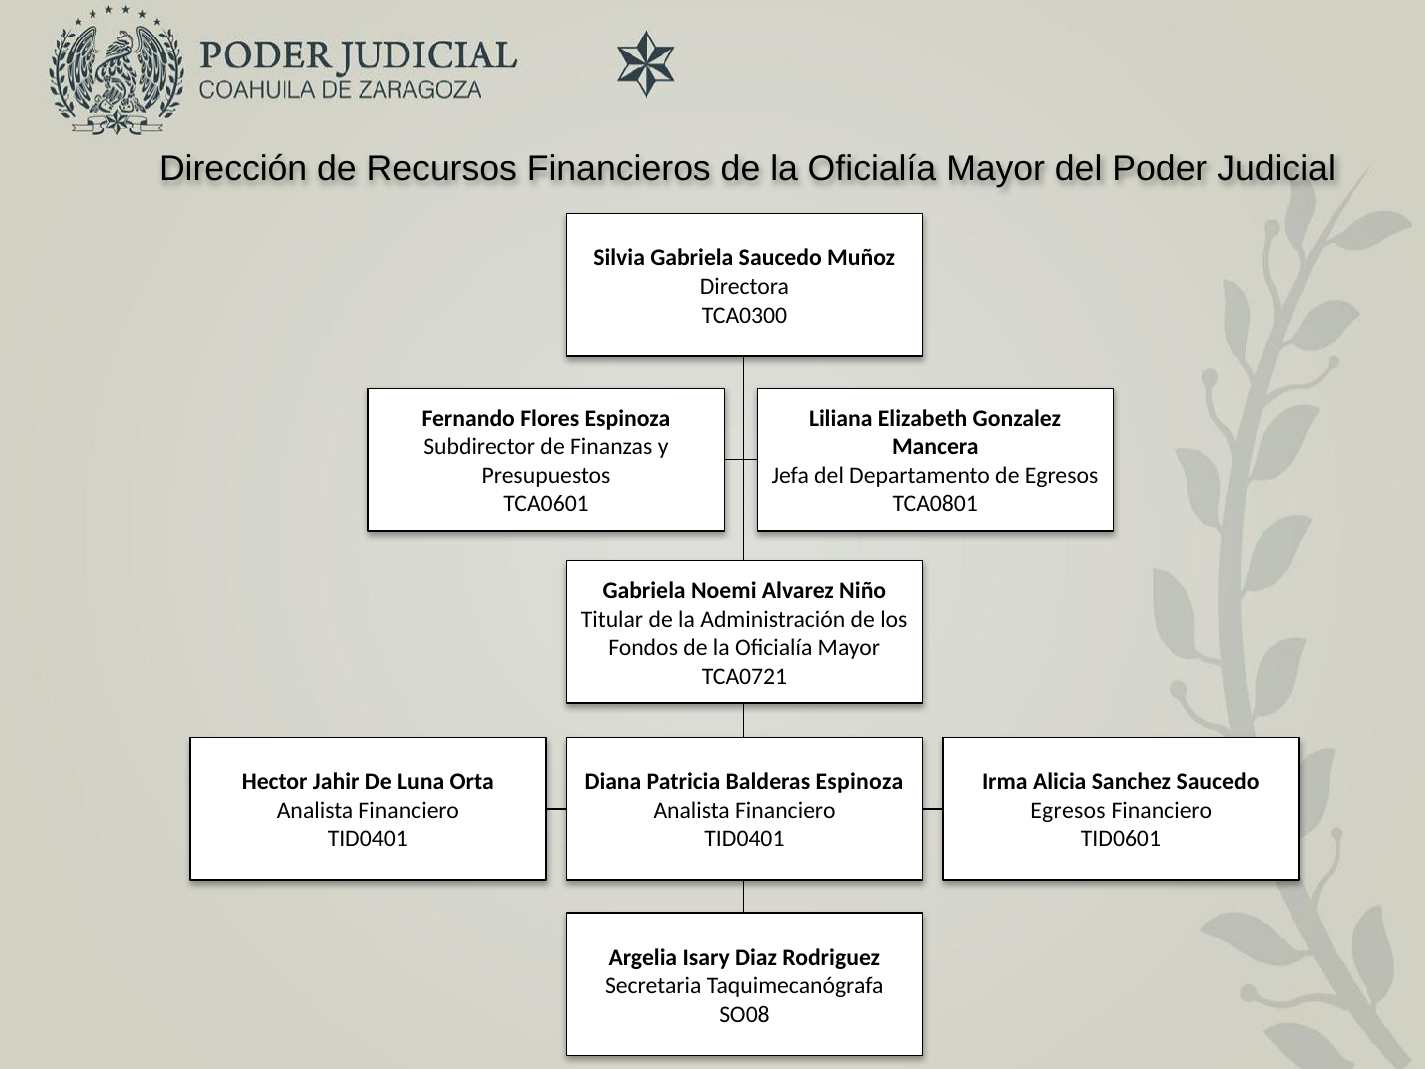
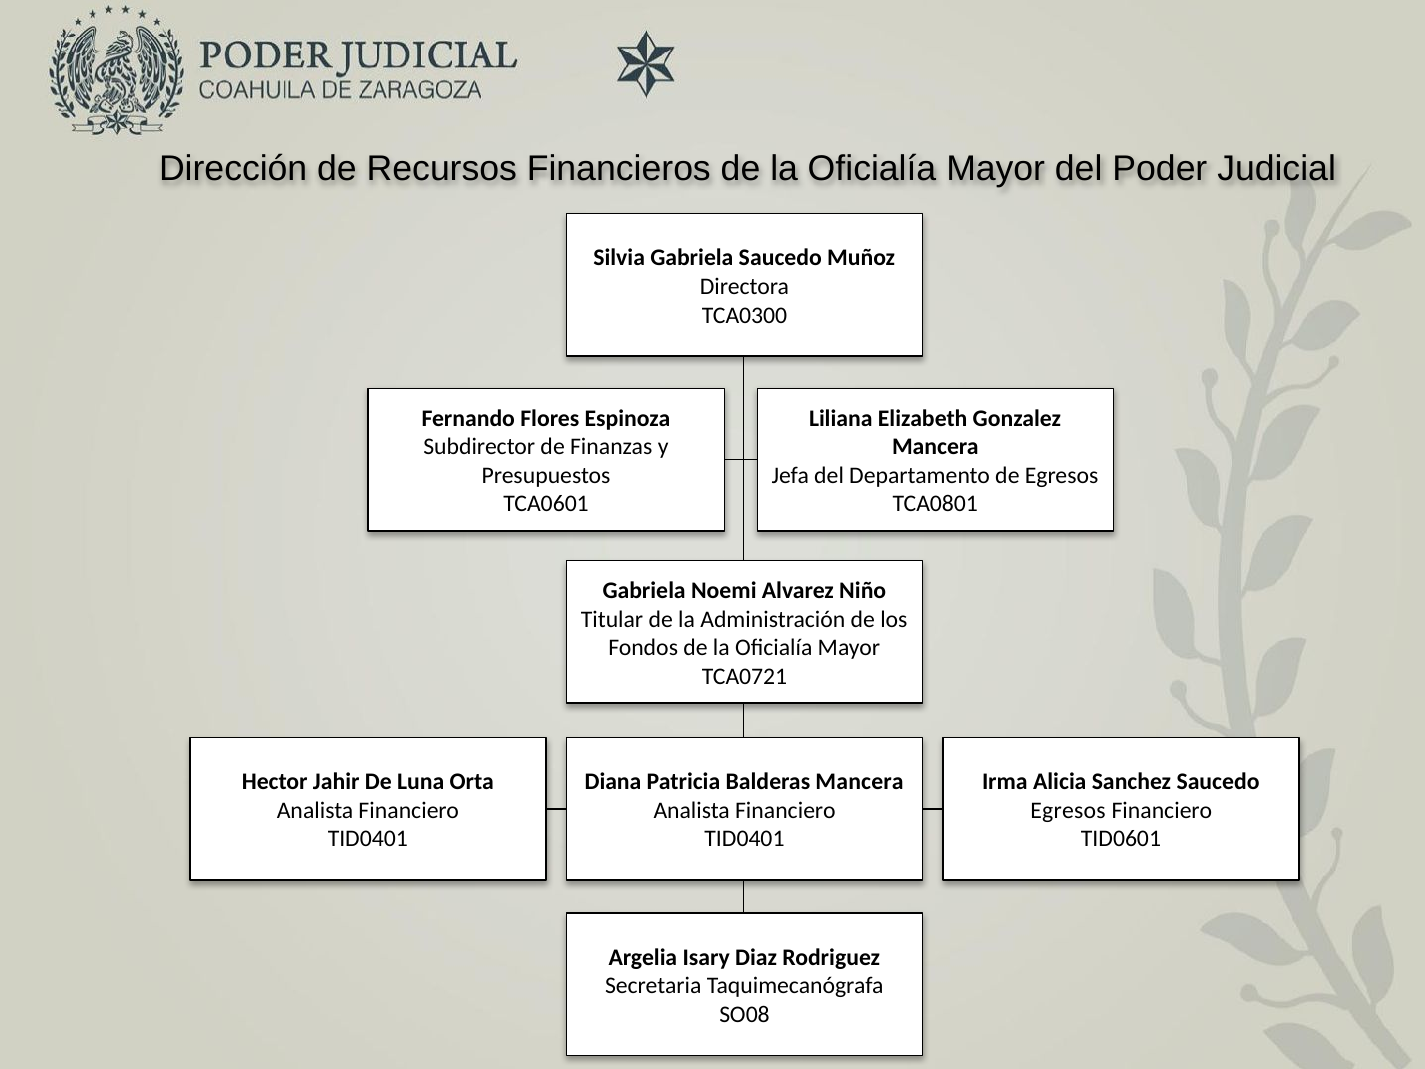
Balderas Espinoza: Espinoza -> Mancera
